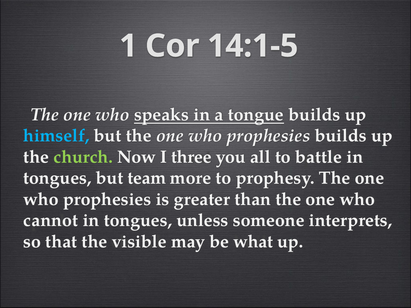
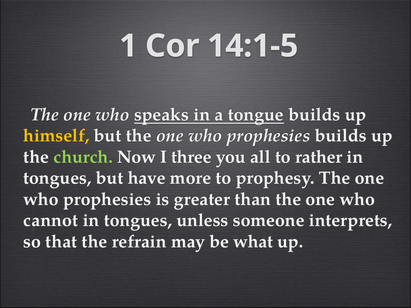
himself colour: light blue -> yellow
battle: battle -> rather
team: team -> have
visible: visible -> refrain
